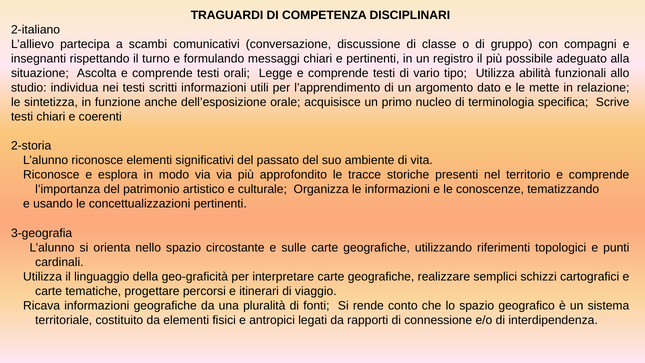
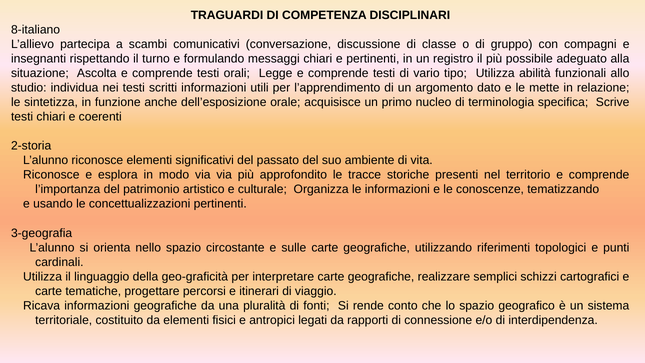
2-italiano: 2-italiano -> 8-italiano
